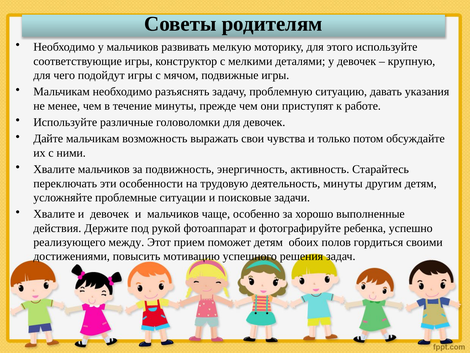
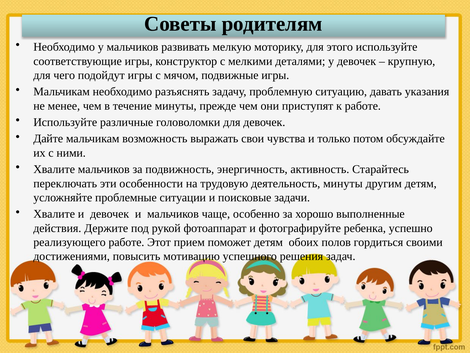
реализующего между: между -> работе
